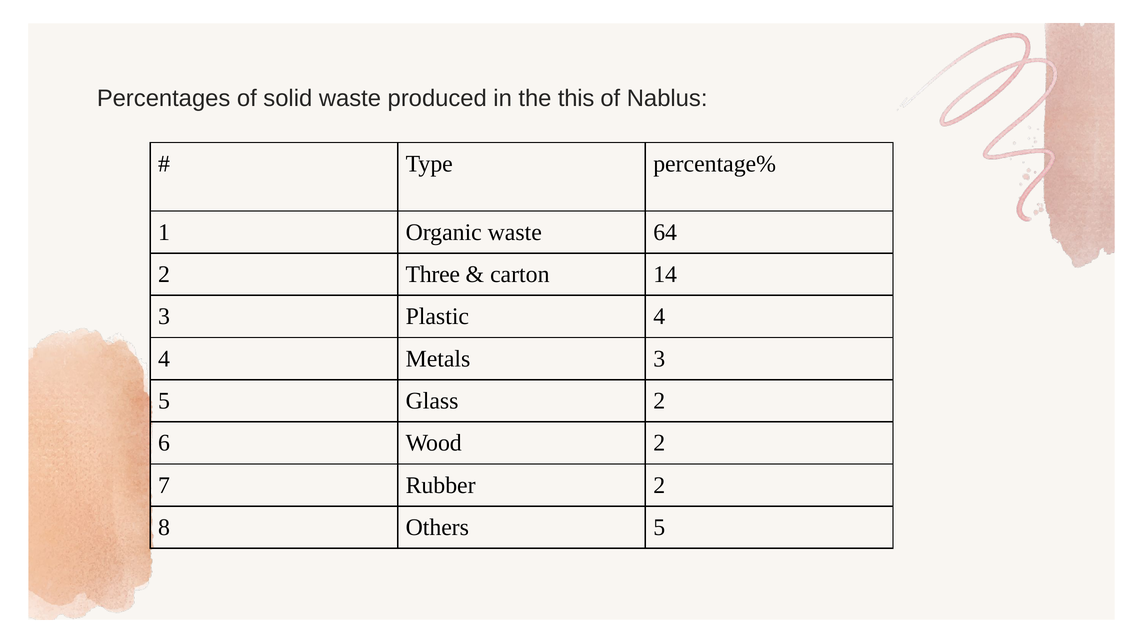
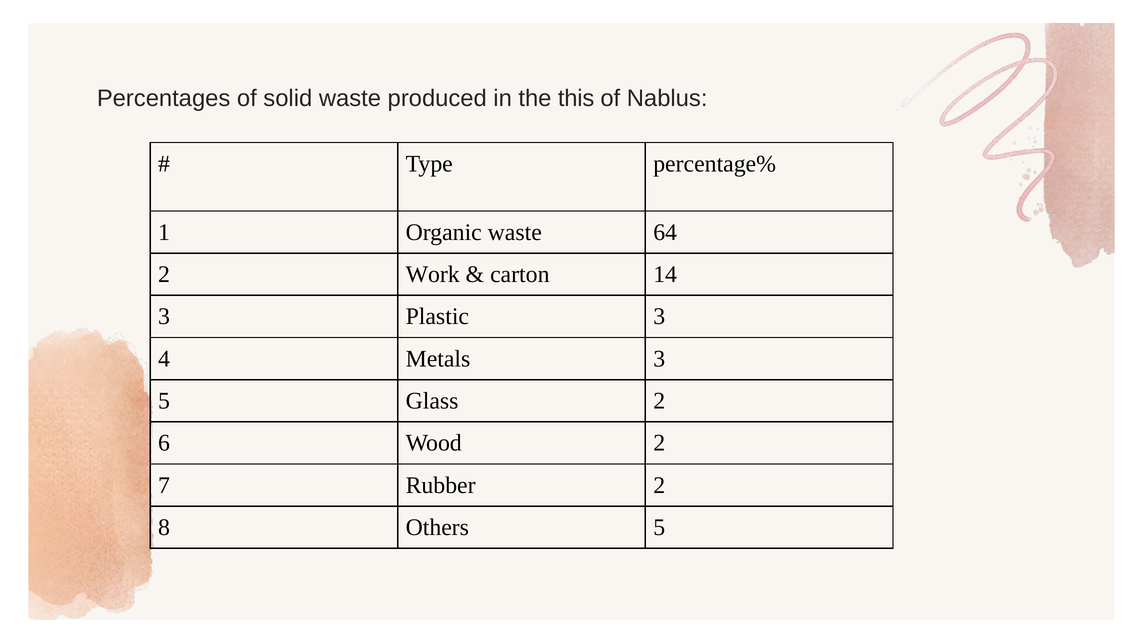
Three: Three -> Work
Plastic 4: 4 -> 3
